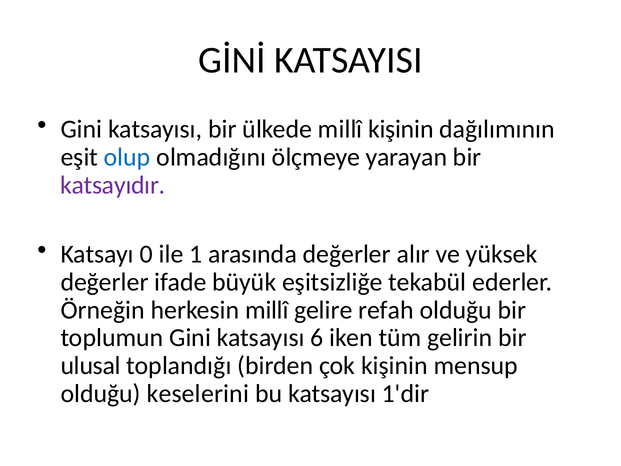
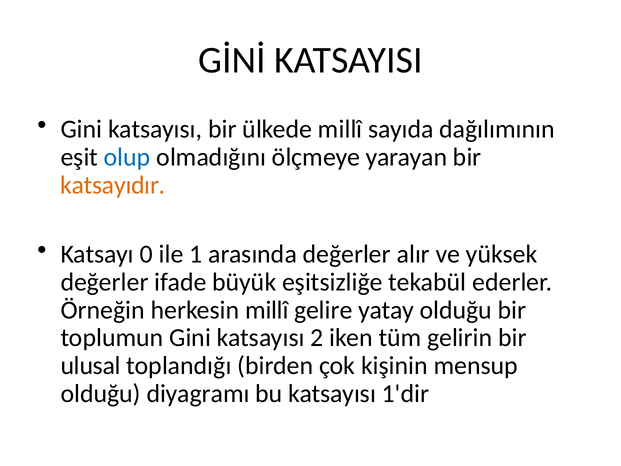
millî kişinin: kişinin -> sayıda
katsayıdır colour: purple -> orange
refah: refah -> yatay
6: 6 -> 2
keselerini: keselerini -> diyagramı
